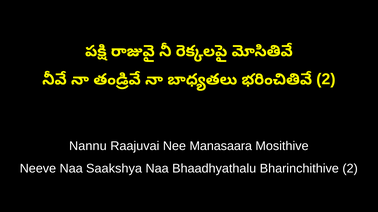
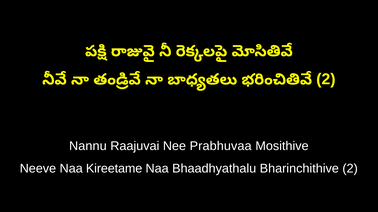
Manasaara: Manasaara -> Prabhuvaa
Saakshya: Saakshya -> Kireetame
